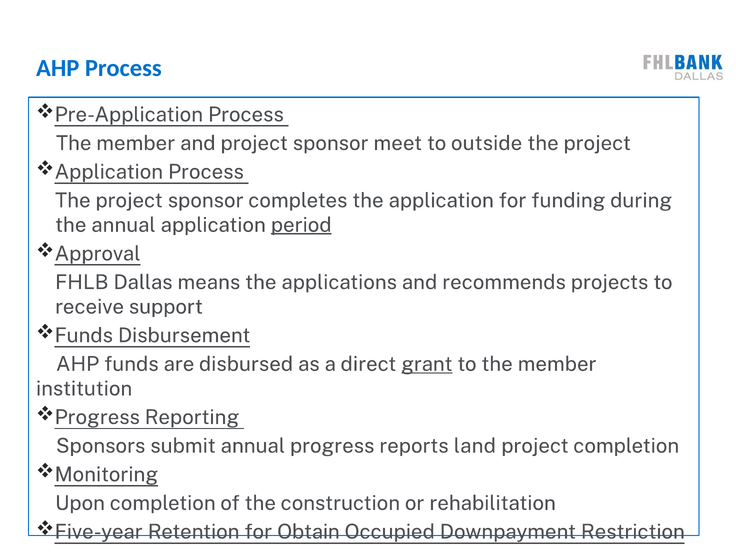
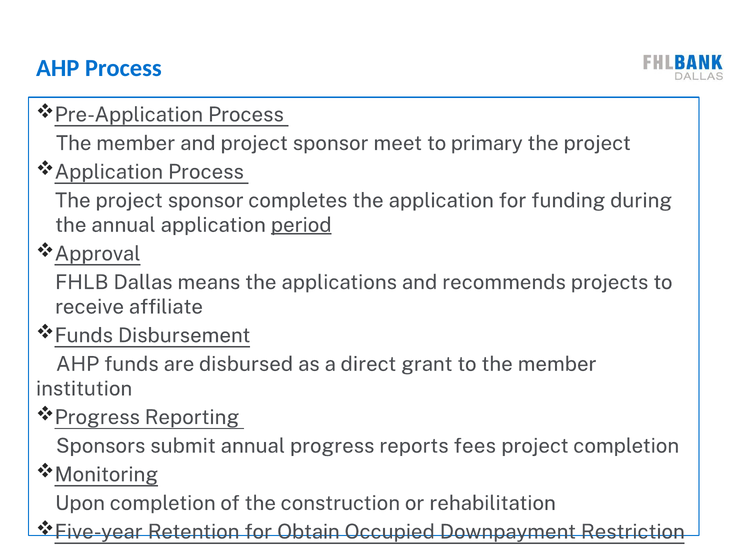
outside: outside -> primary
support: support -> affiliate
grant underline: present -> none
land: land -> fees
